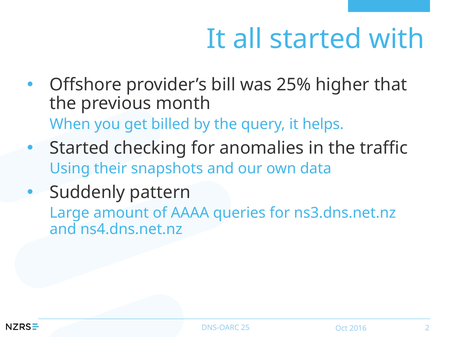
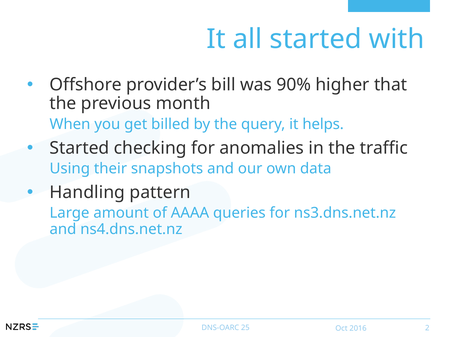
25%: 25% -> 90%
Suddenly: Suddenly -> Handling
